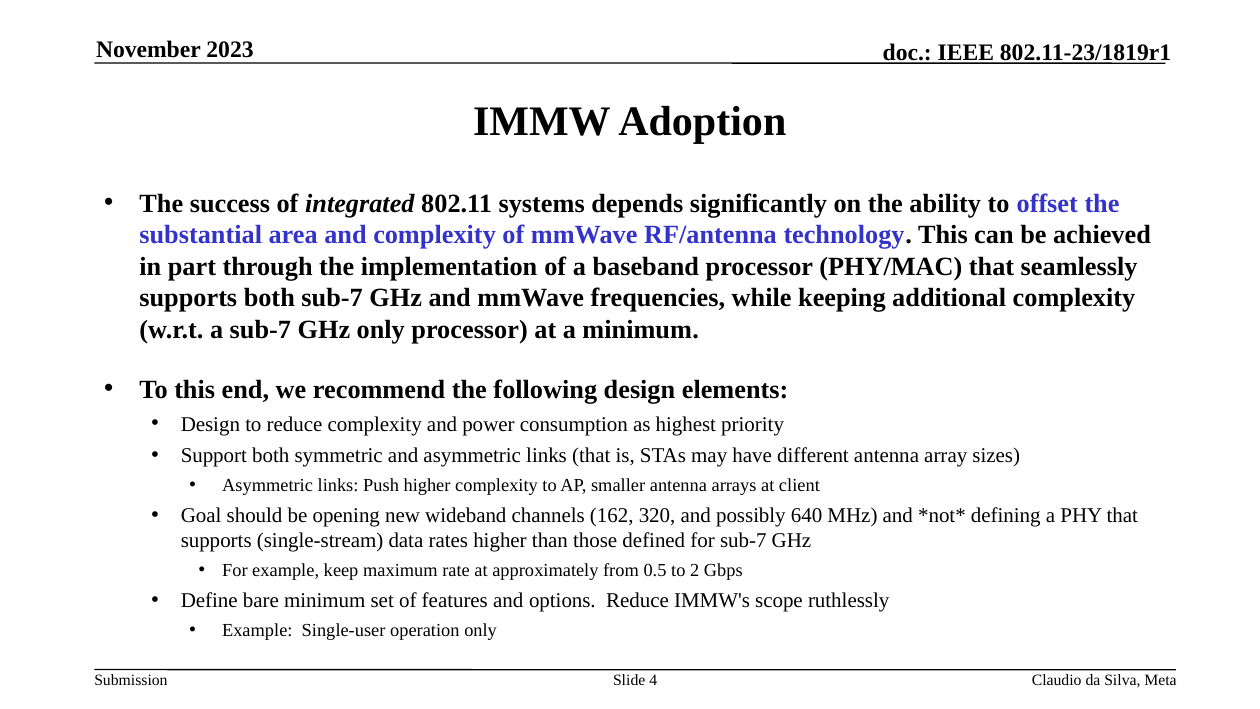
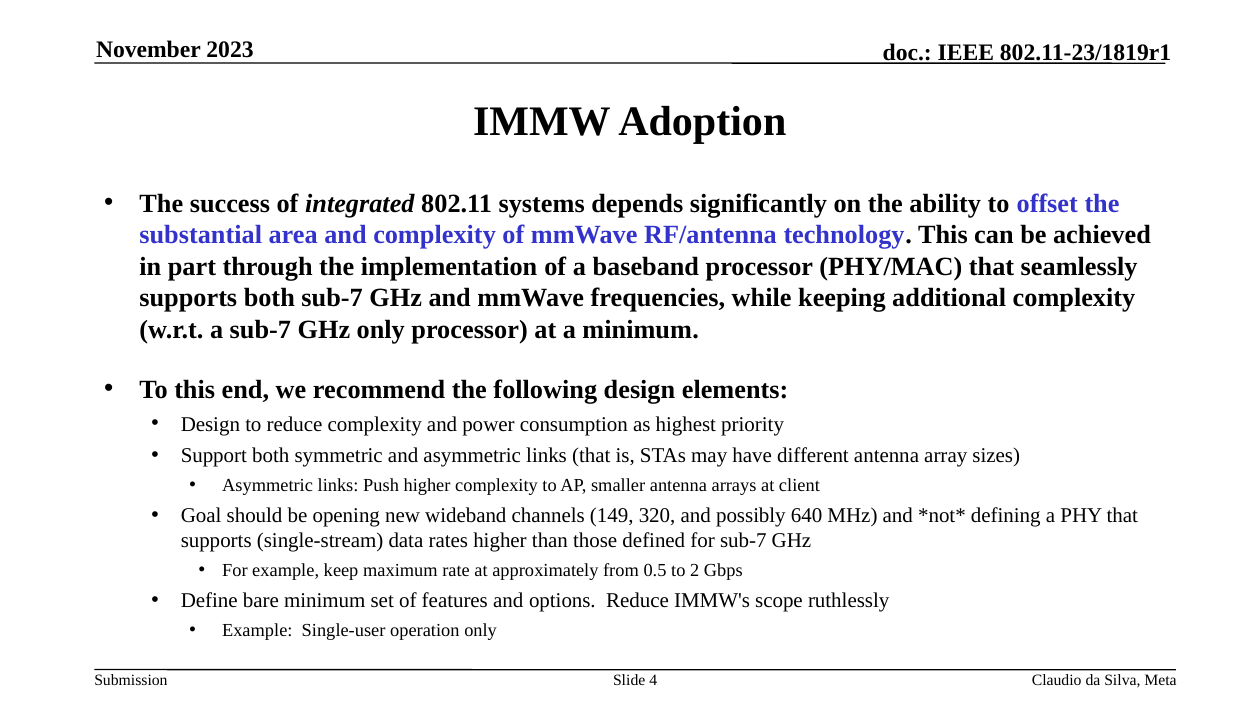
162: 162 -> 149
